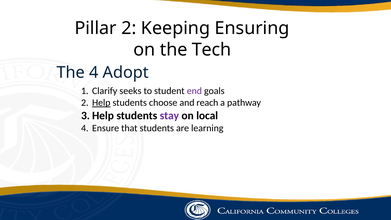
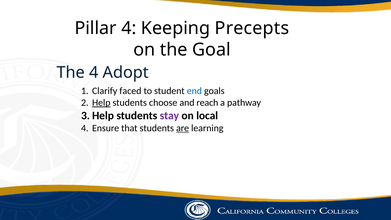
Pillar 2: 2 -> 4
Ensuring: Ensuring -> Precepts
Tech: Tech -> Goal
seeks: seeks -> faced
end colour: purple -> blue
are underline: none -> present
